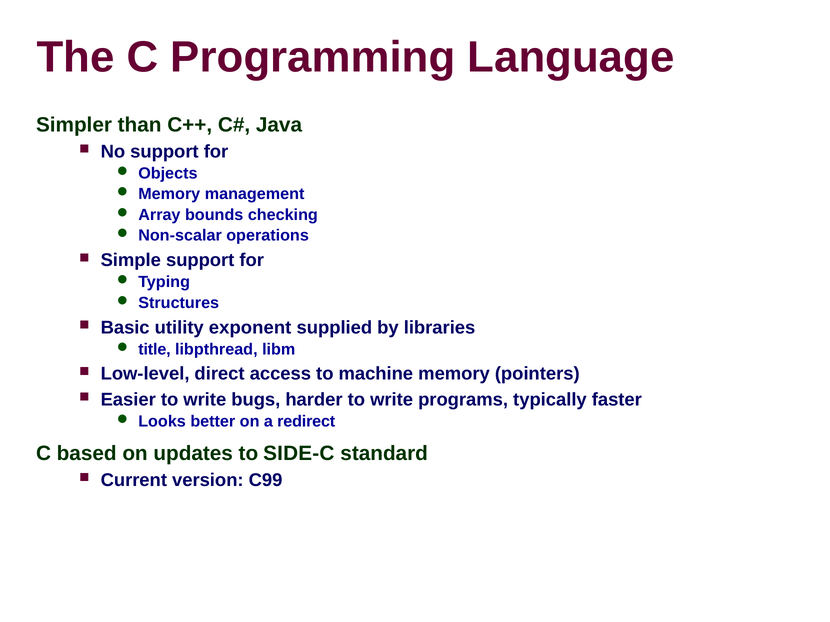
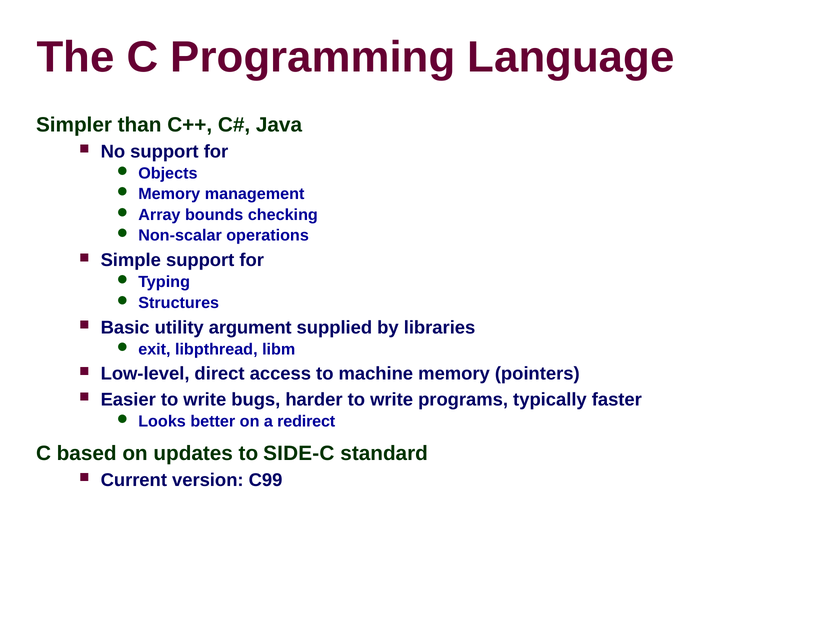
exponent: exponent -> argument
title: title -> exit
